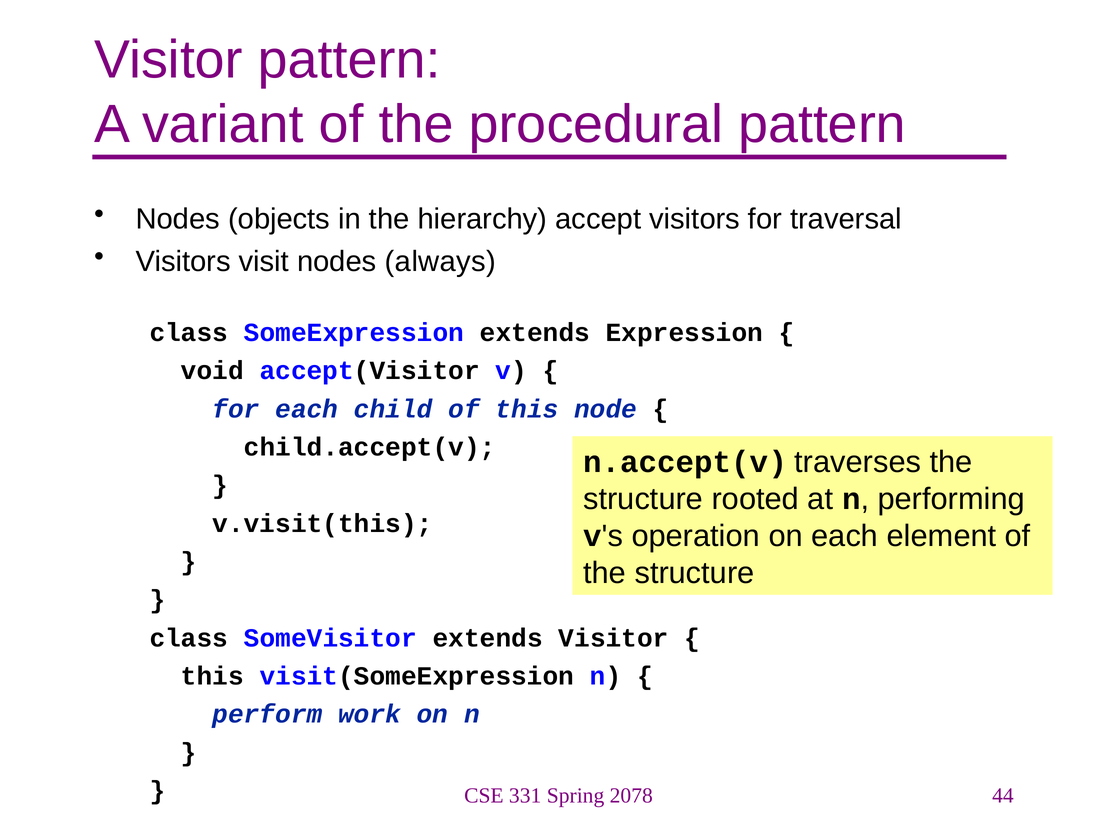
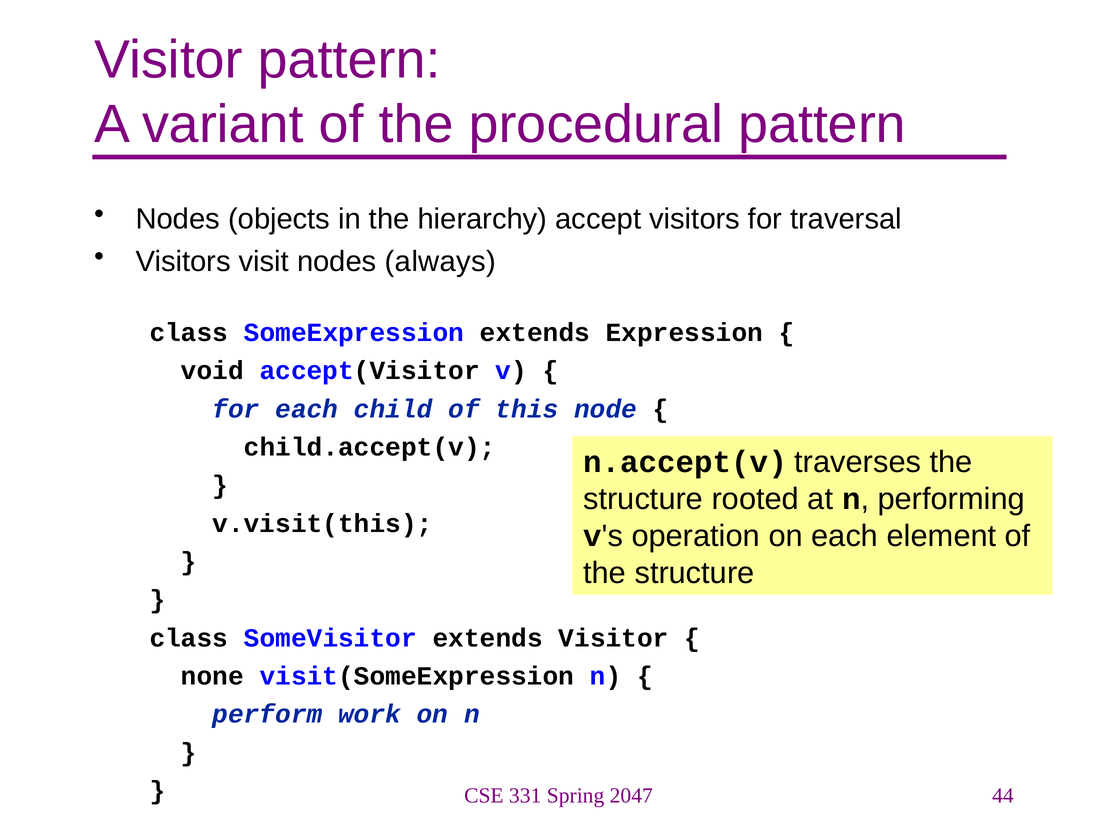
this at (212, 676): this -> none
2078: 2078 -> 2047
